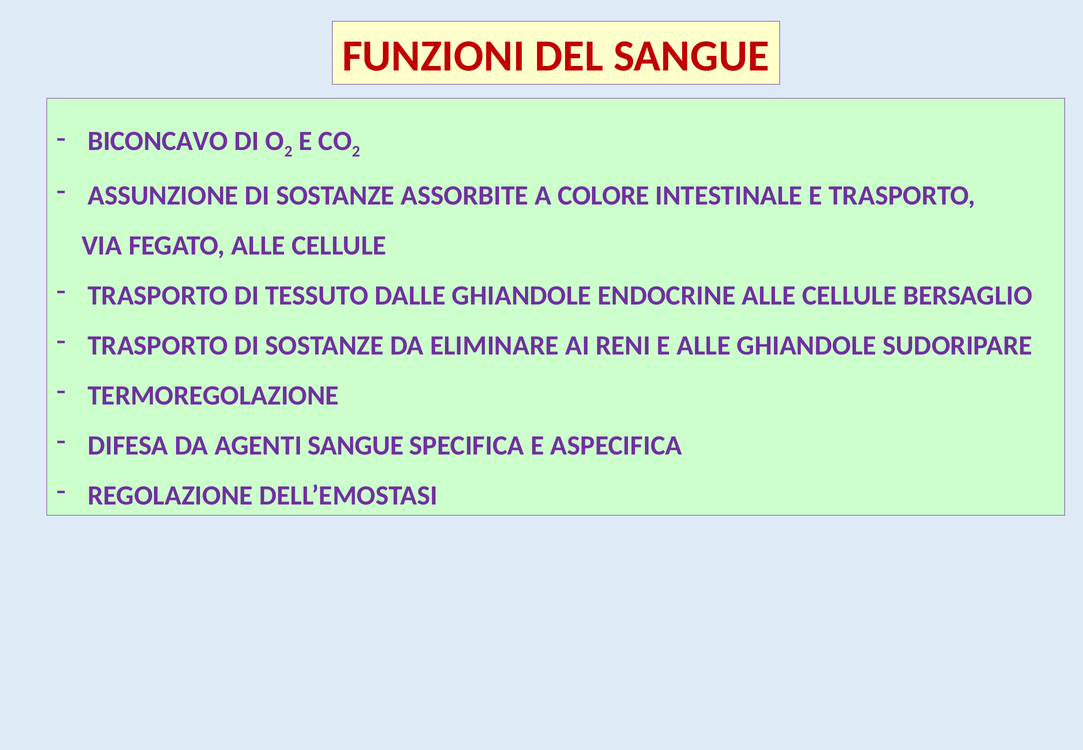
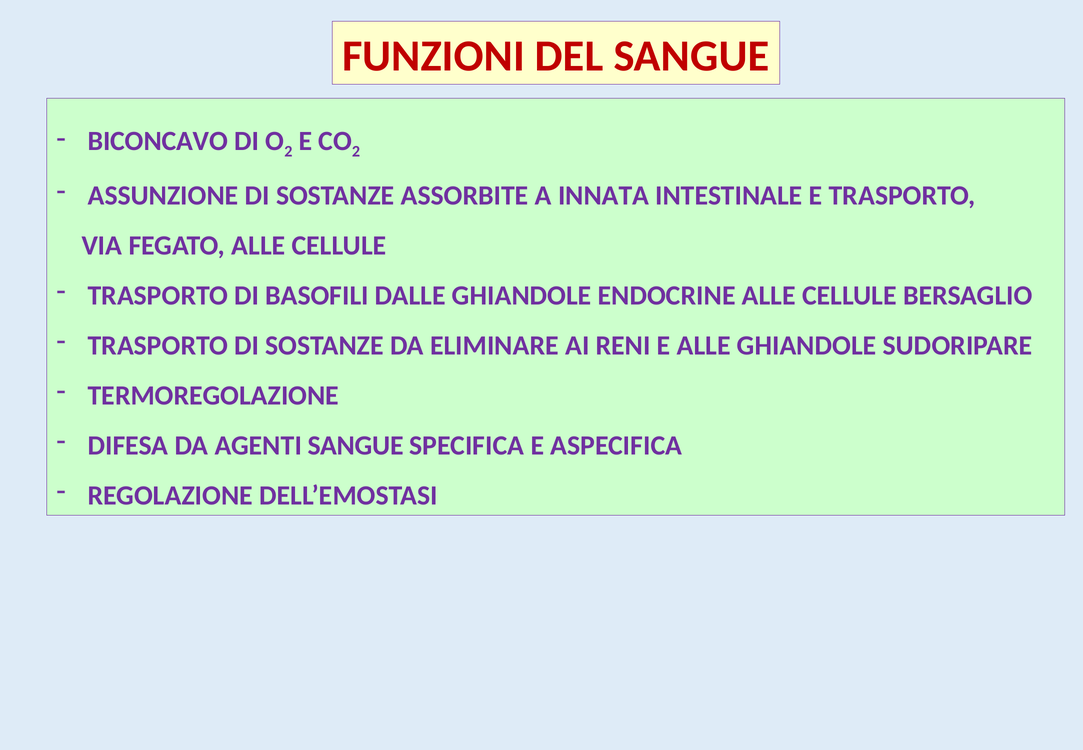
COLORE: COLORE -> INNATA
TESSUTO: TESSUTO -> BASOFILI
